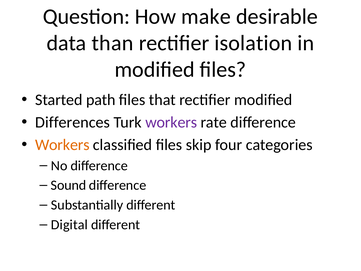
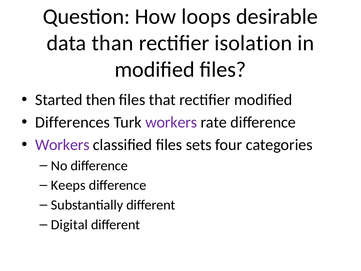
make: make -> loops
path: path -> then
Workers at (62, 145) colour: orange -> purple
skip: skip -> sets
Sound: Sound -> Keeps
